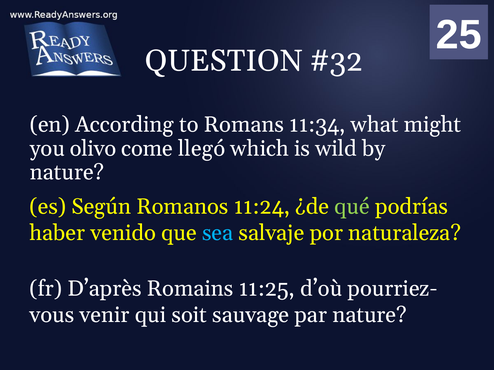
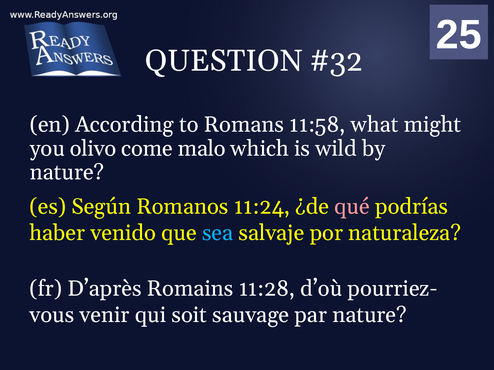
11:34: 11:34 -> 11:58
llegó: llegó -> malo
qué colour: light green -> pink
11:25: 11:25 -> 11:28
